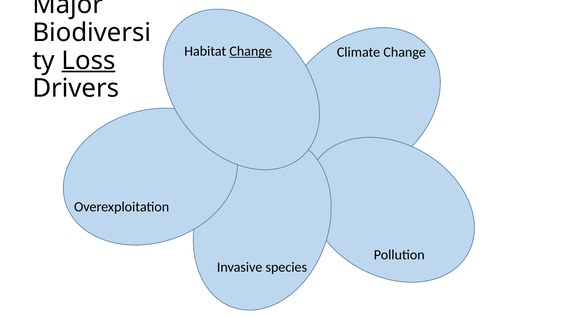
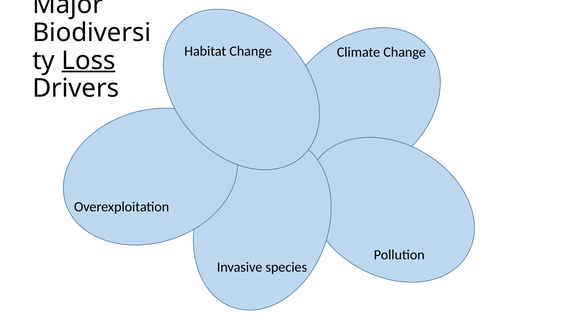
Change at (251, 51) underline: present -> none
